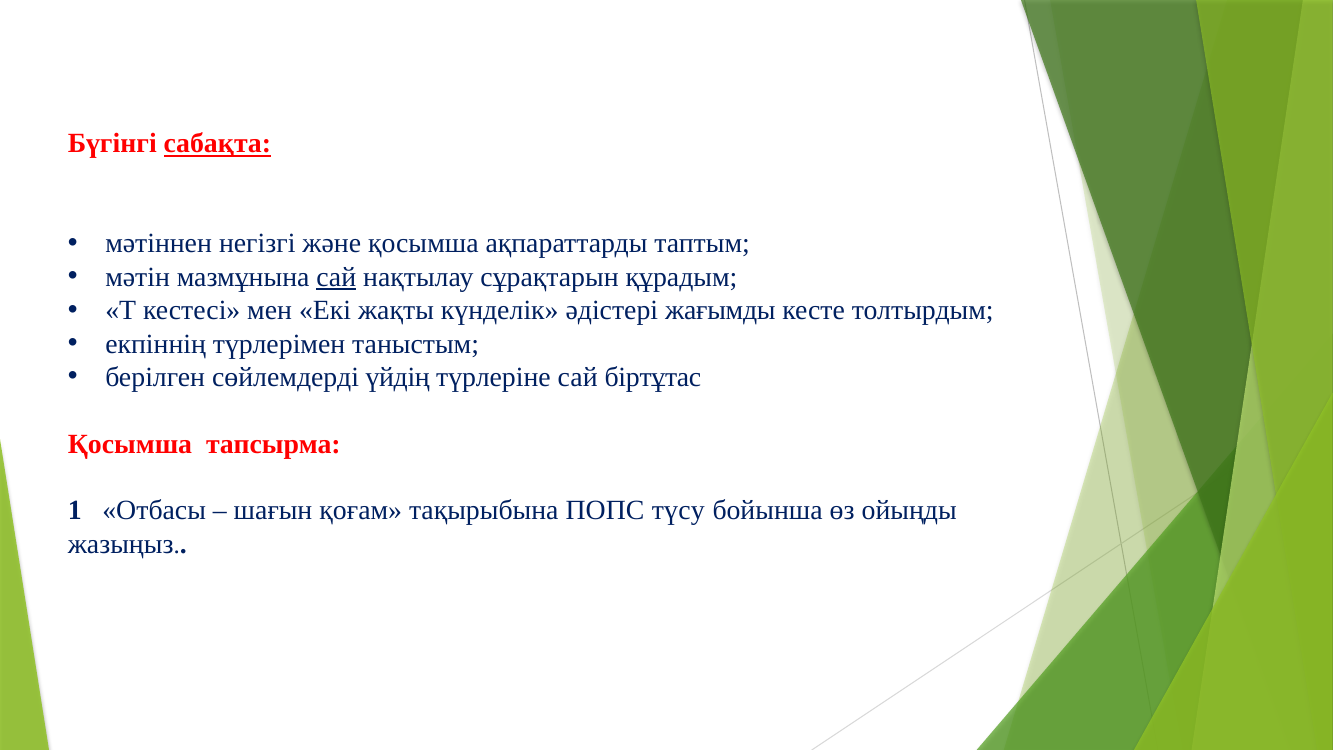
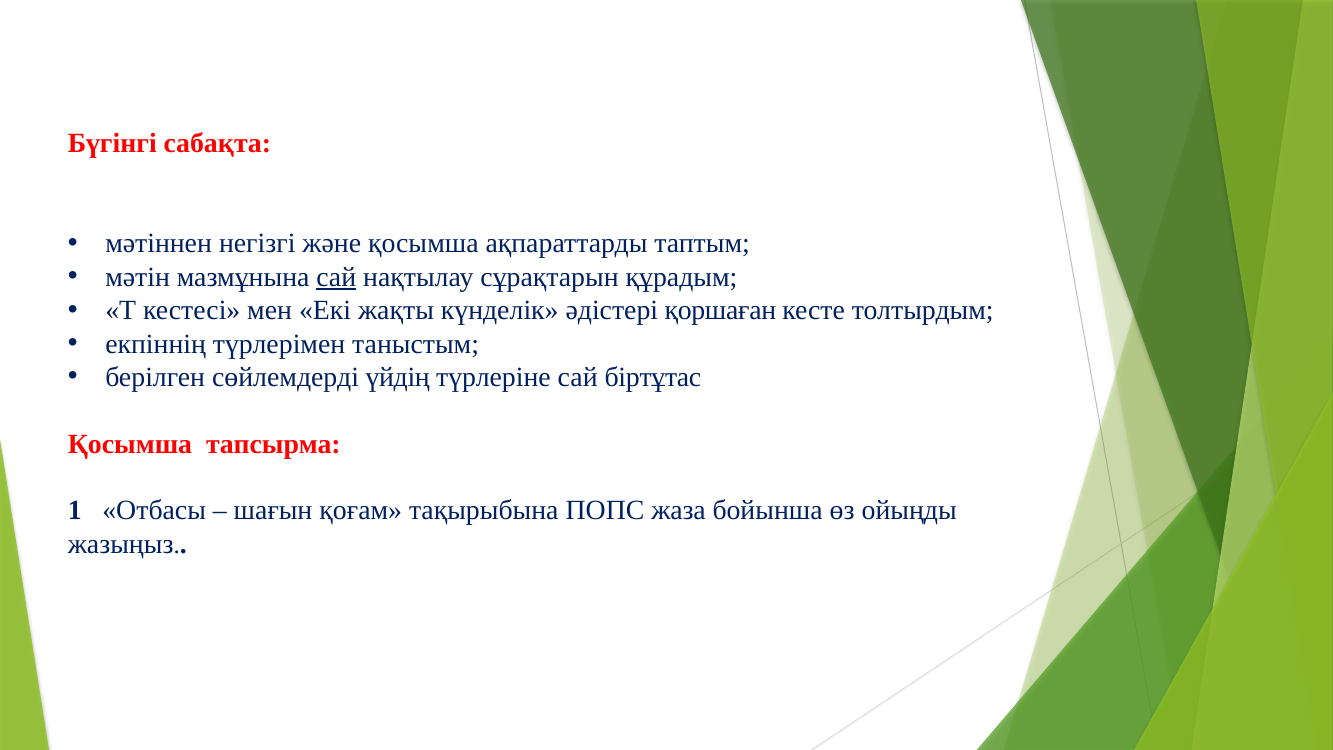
сабақта underline: present -> none
жағымды: жағымды -> қоршаған
түсу: түсу -> жаза
